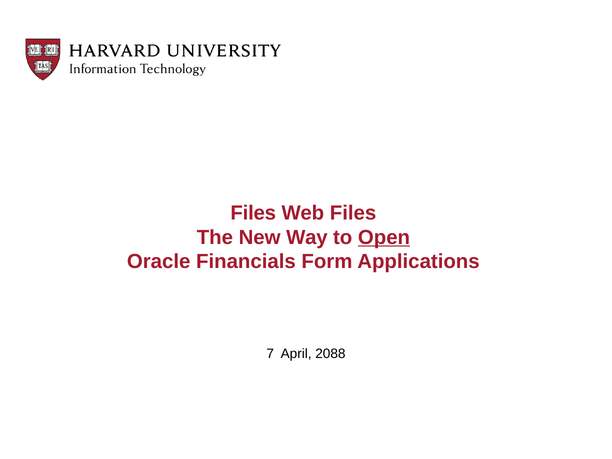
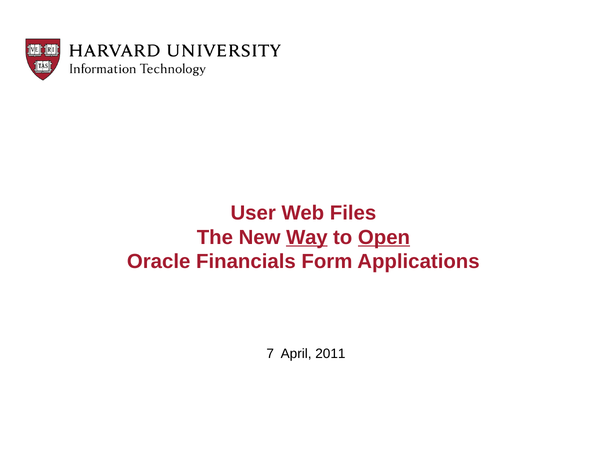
Files at (253, 213): Files -> User
Way underline: none -> present
2088: 2088 -> 2011
